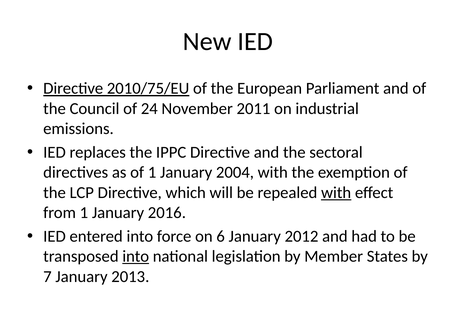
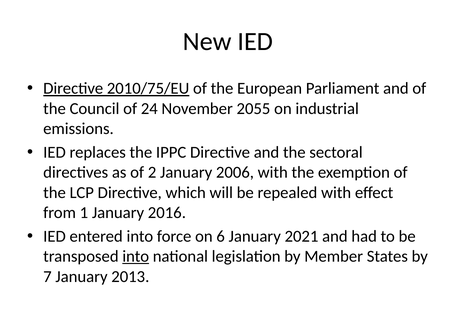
2011: 2011 -> 2055
of 1: 1 -> 2
2004: 2004 -> 2006
with at (336, 193) underline: present -> none
2012: 2012 -> 2021
